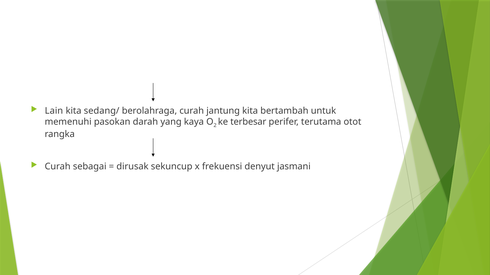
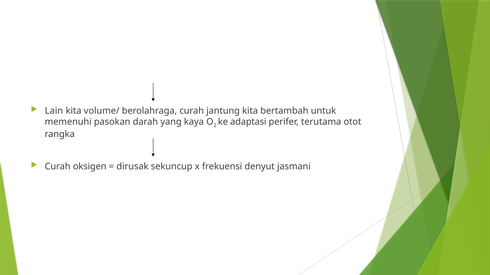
sedang/: sedang/ -> volume/
terbesar: terbesar -> adaptasi
sebagai: sebagai -> oksigen
